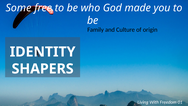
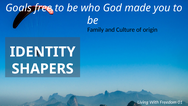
Some: Some -> Goals
